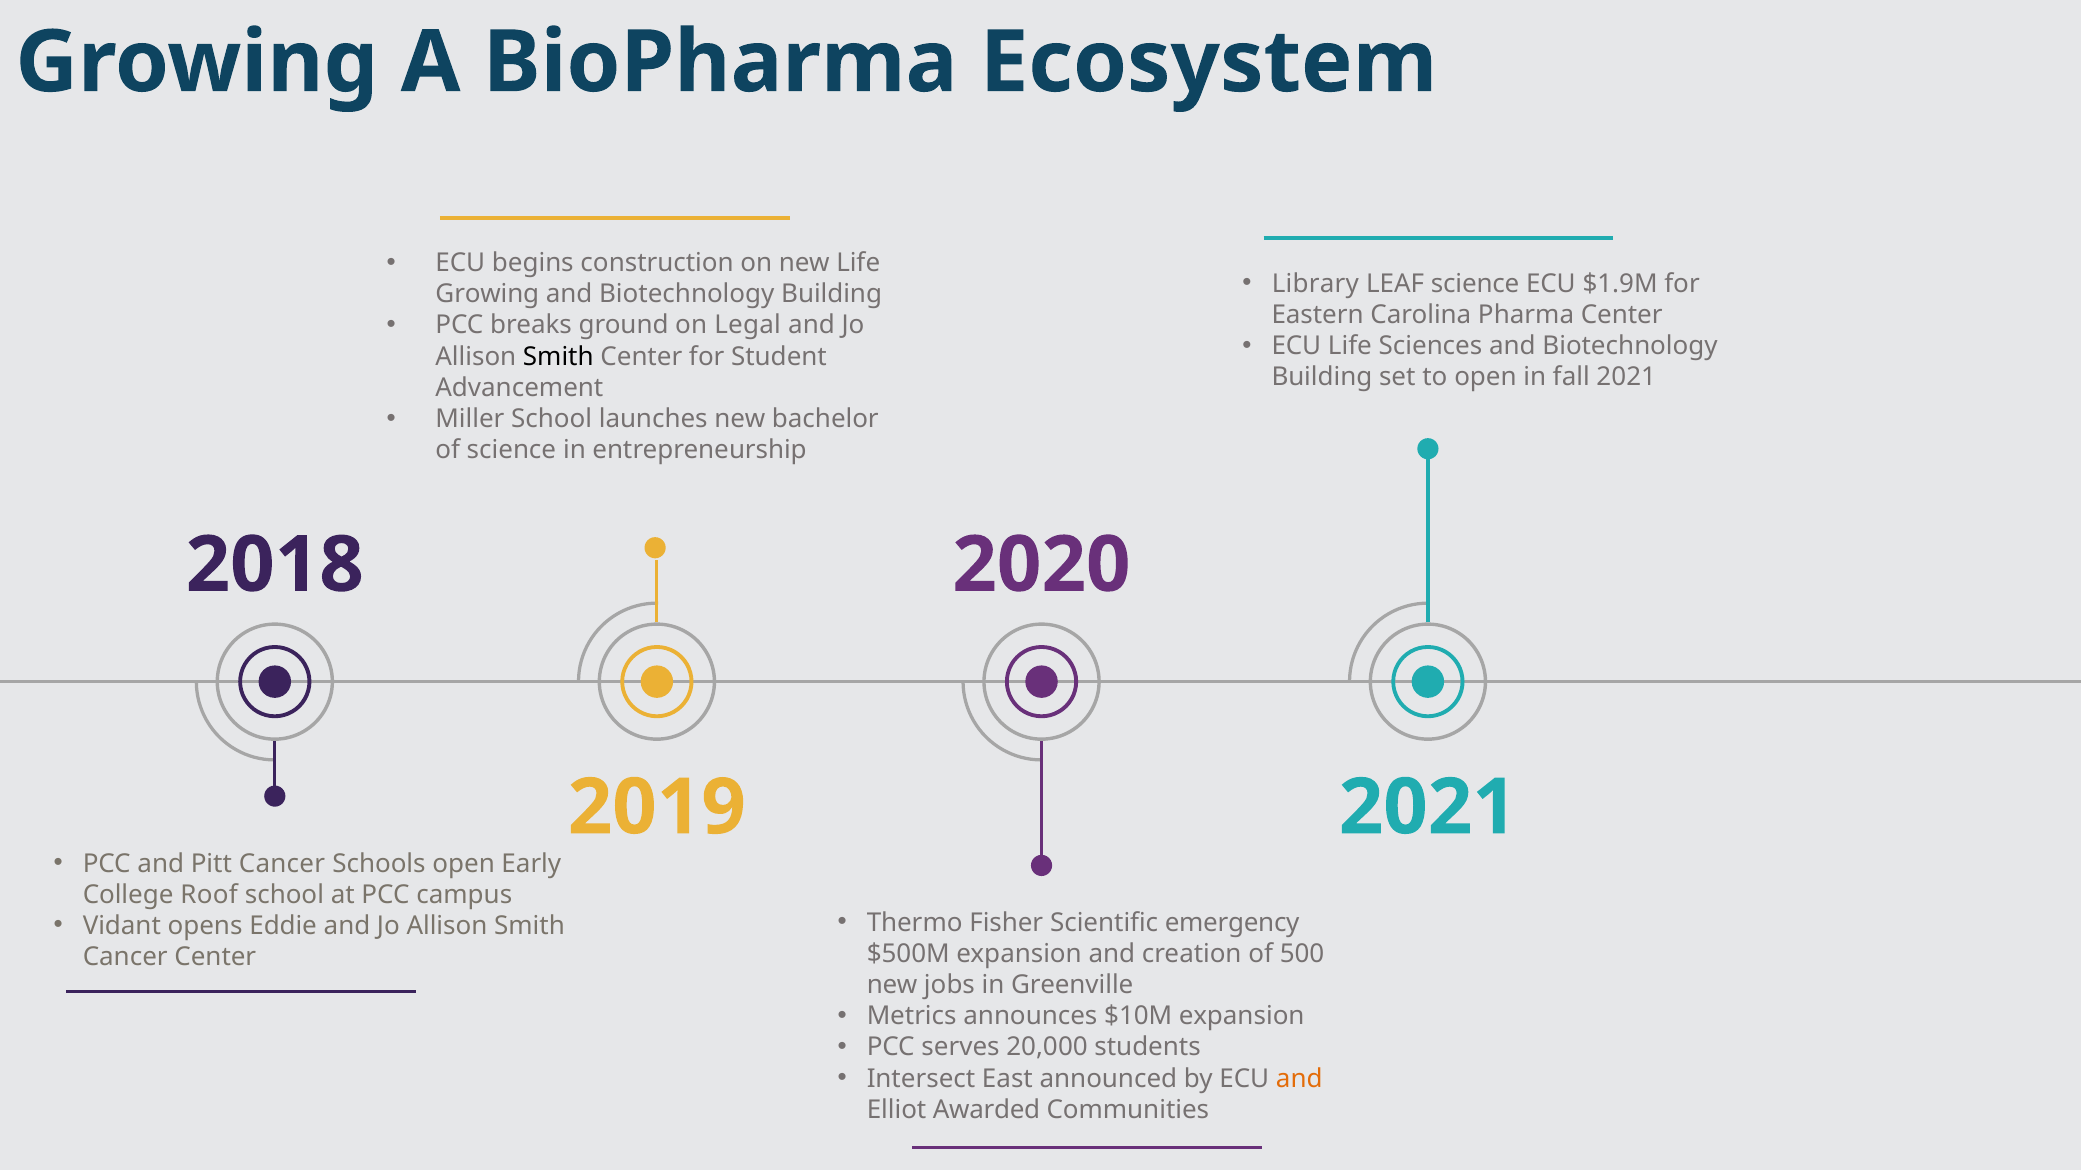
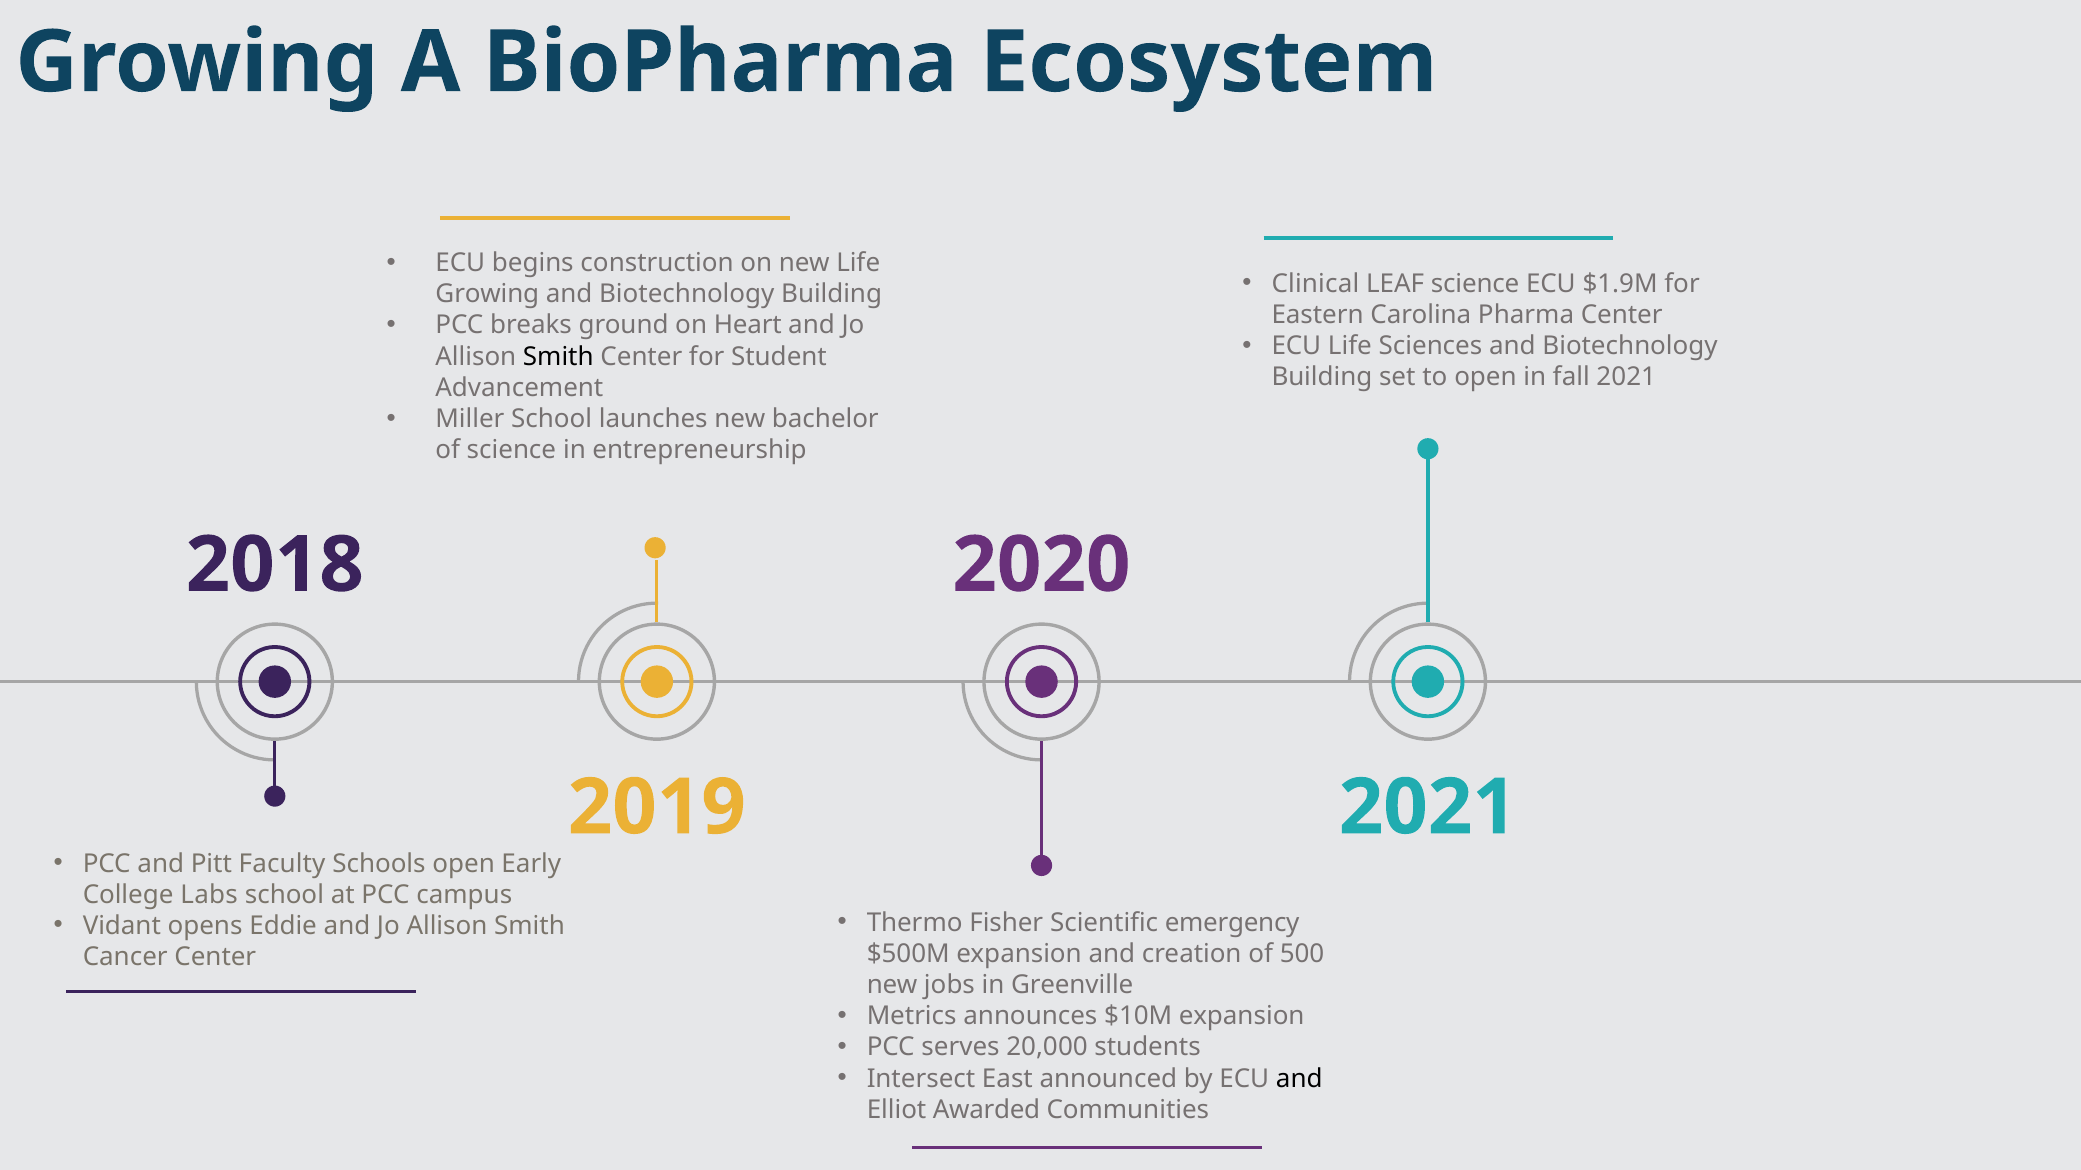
Library: Library -> Clinical
Legal: Legal -> Heart
Pitt Cancer: Cancer -> Faculty
Roof: Roof -> Labs
and at (1299, 1079) colour: orange -> black
